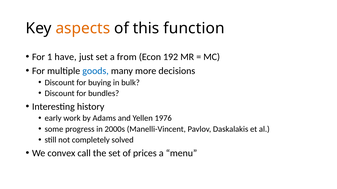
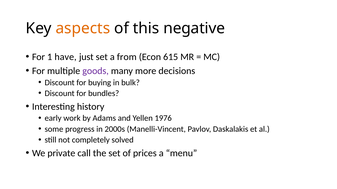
function: function -> negative
192: 192 -> 615
goods colour: blue -> purple
convex: convex -> private
